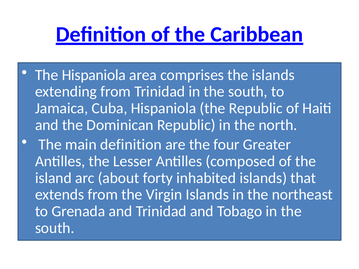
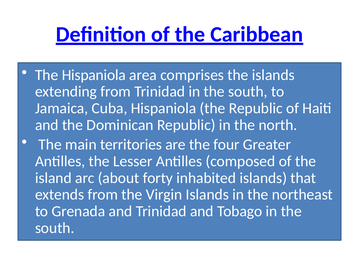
main definition: definition -> territories
